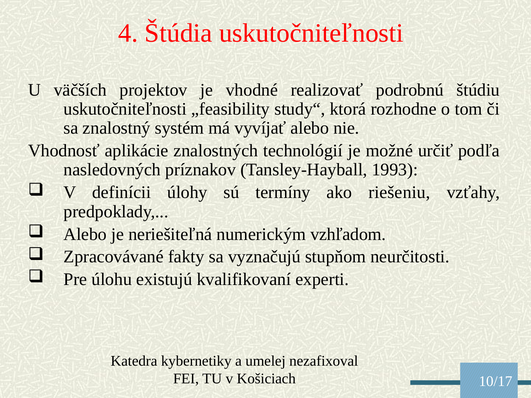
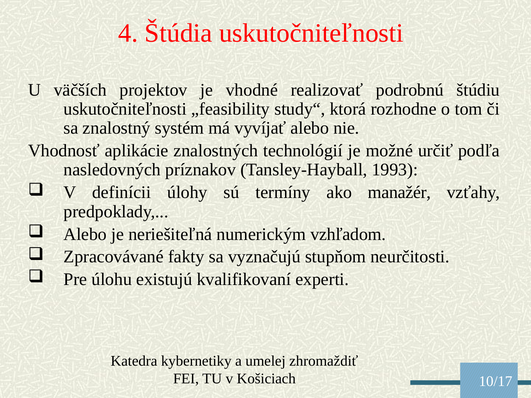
riešeniu: riešeniu -> manažér
nezafixoval: nezafixoval -> zhromaždiť
